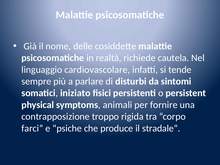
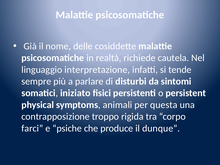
cardiovascolare: cardiovascolare -> interpretazione
fornire: fornire -> questa
stradale: stradale -> dunque
